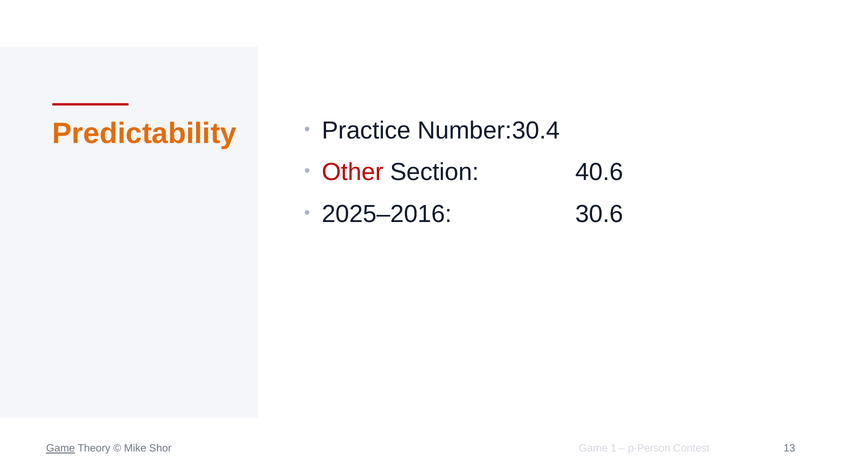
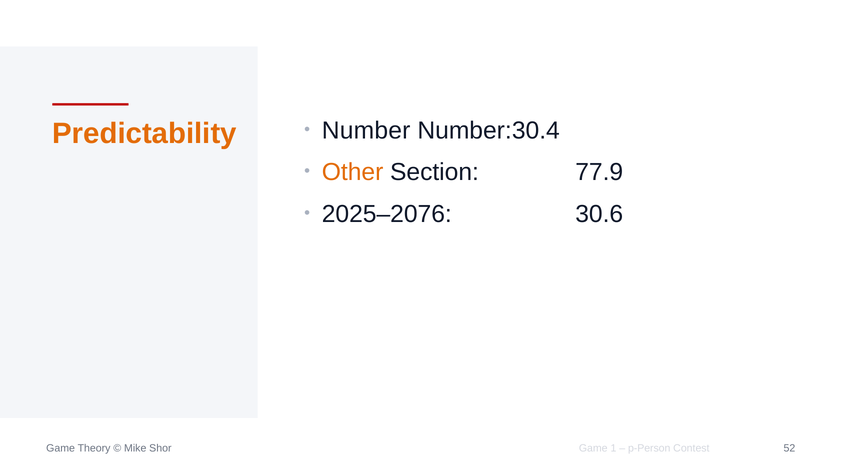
Practice: Practice -> Number
Other colour: red -> orange
40.6: 40.6 -> 77.9
2025–2016: 2025–2016 -> 2025–2076
Game at (61, 449) underline: present -> none
13: 13 -> 52
